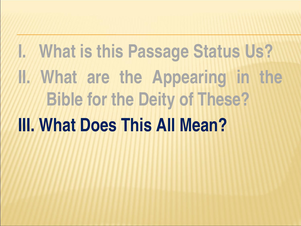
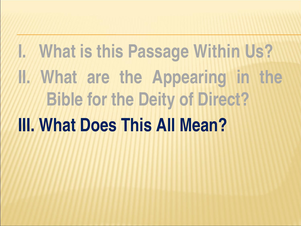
Status: Status -> Within
These: These -> Direct
